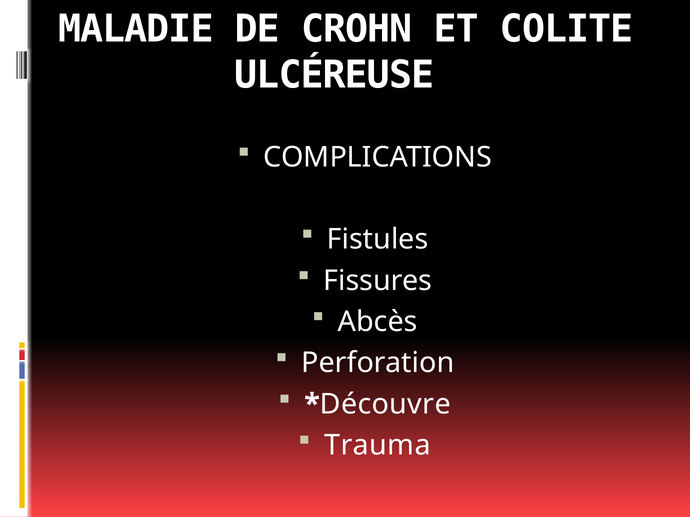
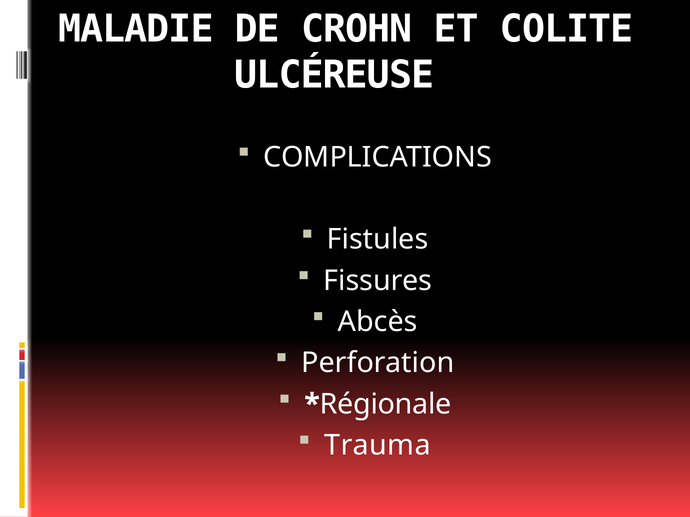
Découvre: Découvre -> Régionale
